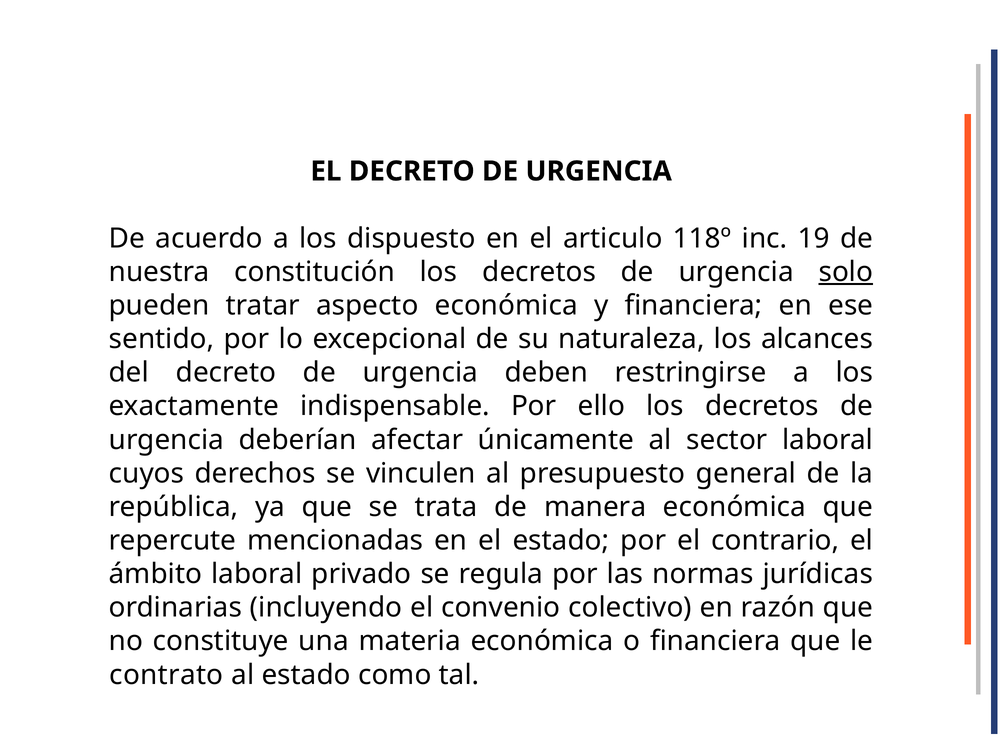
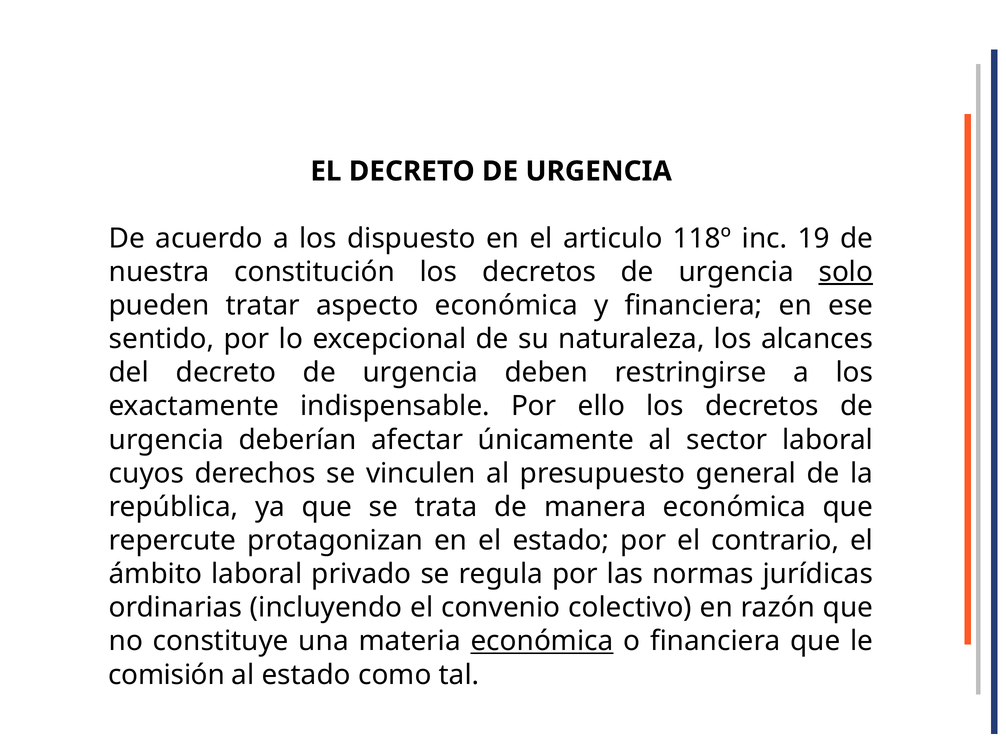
mencionadas: mencionadas -> protagonizan
económica at (542, 641) underline: none -> present
contrato: contrato -> comisión
